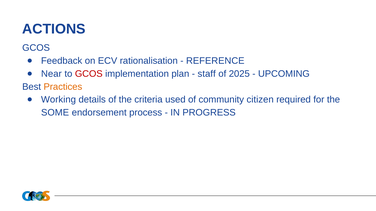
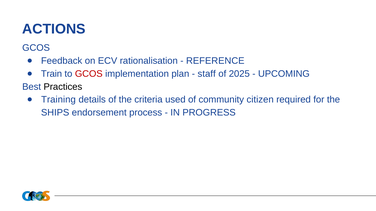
Near: Near -> Train
Practices colour: orange -> black
Working: Working -> Training
SOME: SOME -> SHIPS
